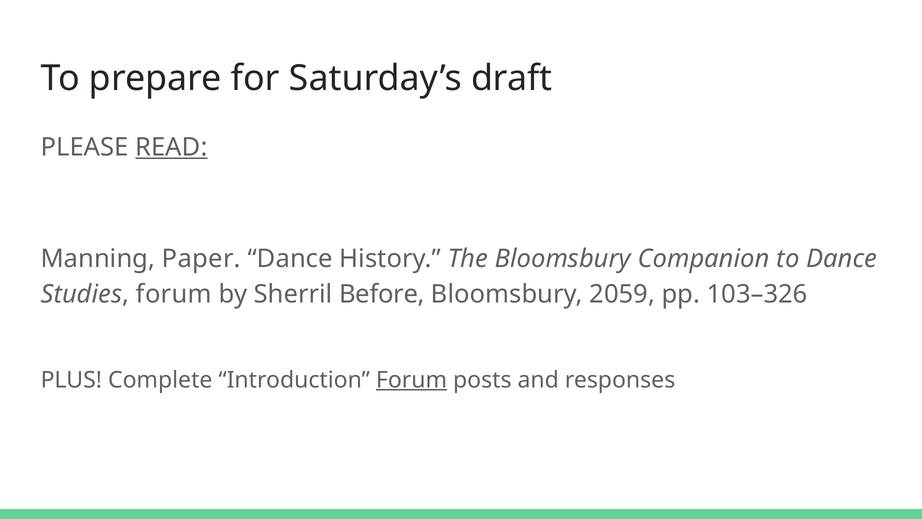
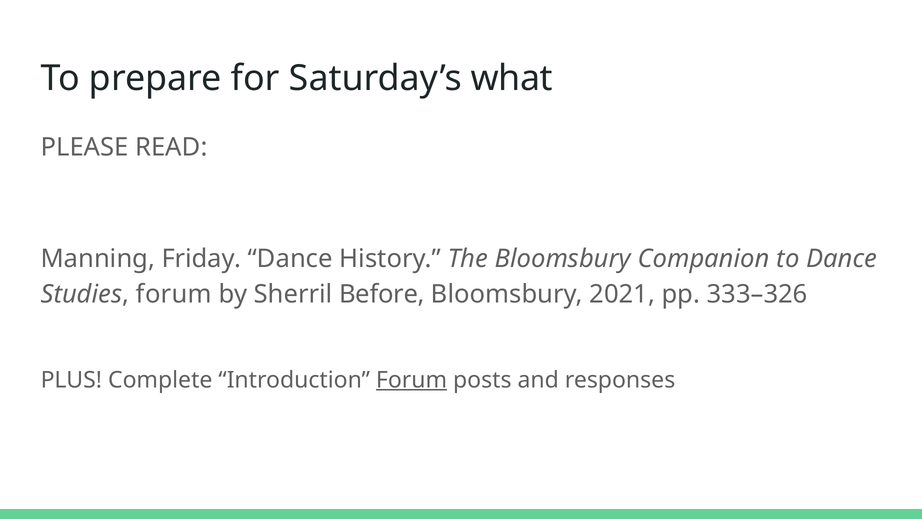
draft: draft -> what
READ underline: present -> none
Paper: Paper -> Friday
2059: 2059 -> 2021
103–326: 103–326 -> 333–326
